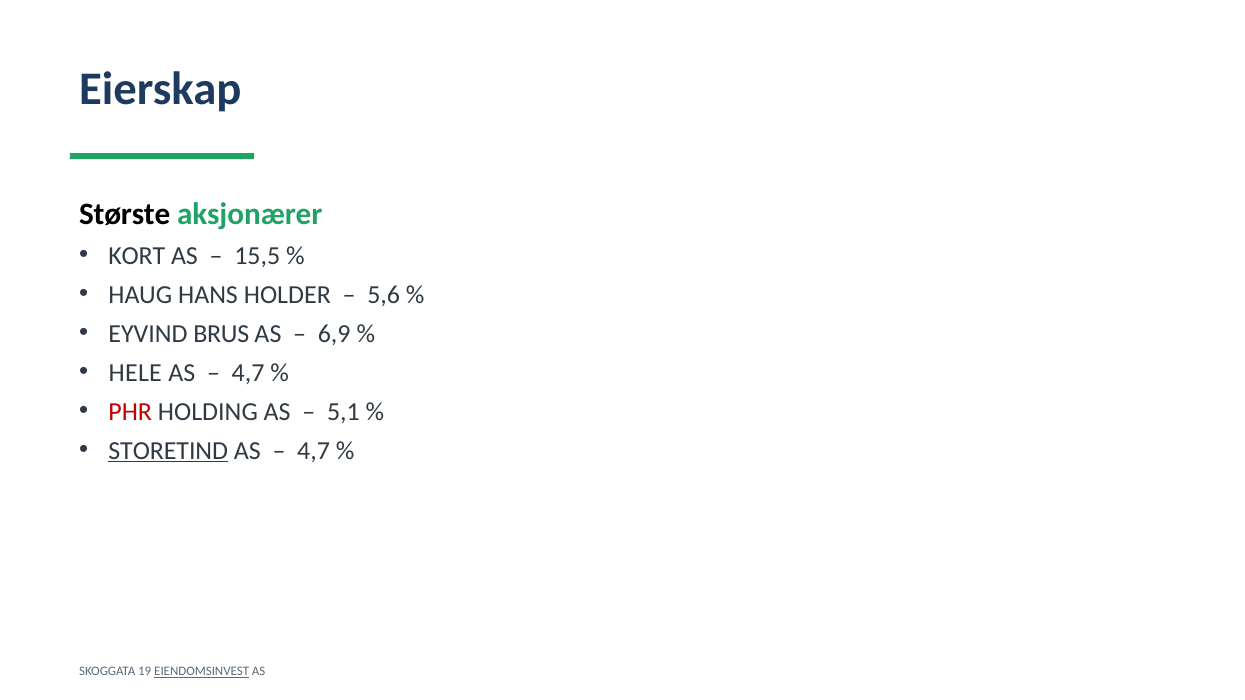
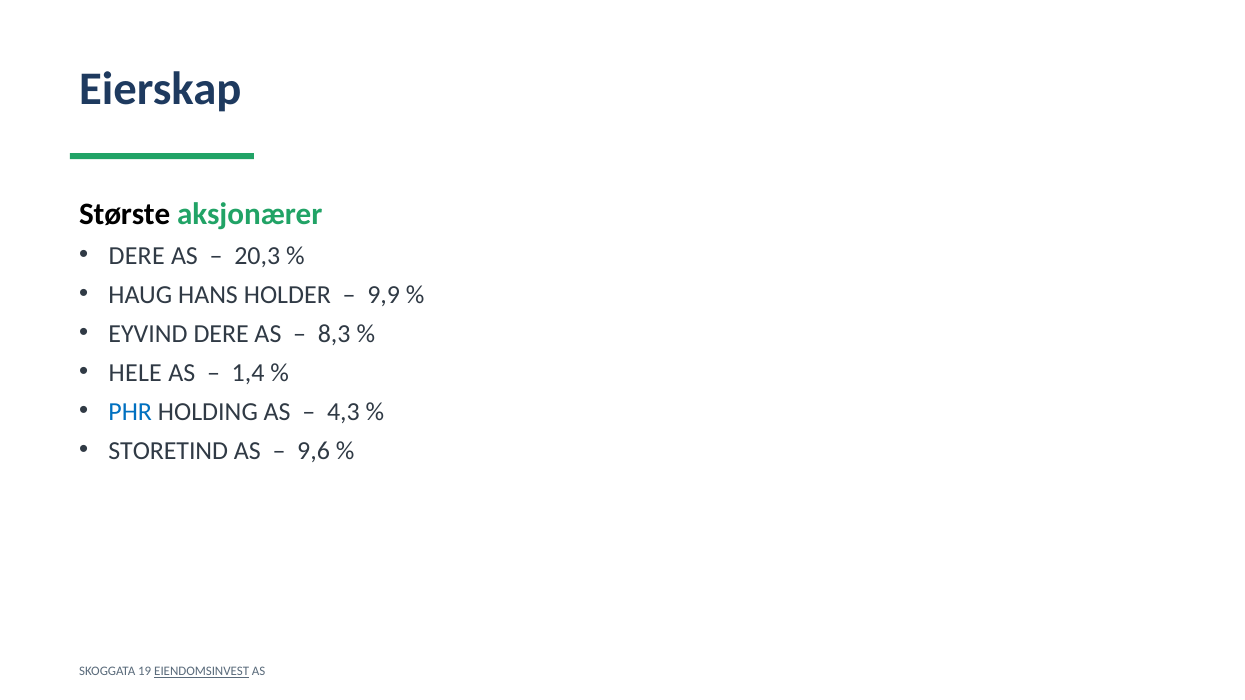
KORT at (137, 256): KORT -> DERE
15,5: 15,5 -> 20,3
5,6: 5,6 -> 9,9
EYVIND BRUS: BRUS -> DERE
6,9: 6,9 -> 8,3
4,7 at (248, 373): 4,7 -> 1,4
PHR colour: red -> blue
5,1: 5,1 -> 4,3
STORETIND underline: present -> none
4,7 at (314, 451): 4,7 -> 9,6
